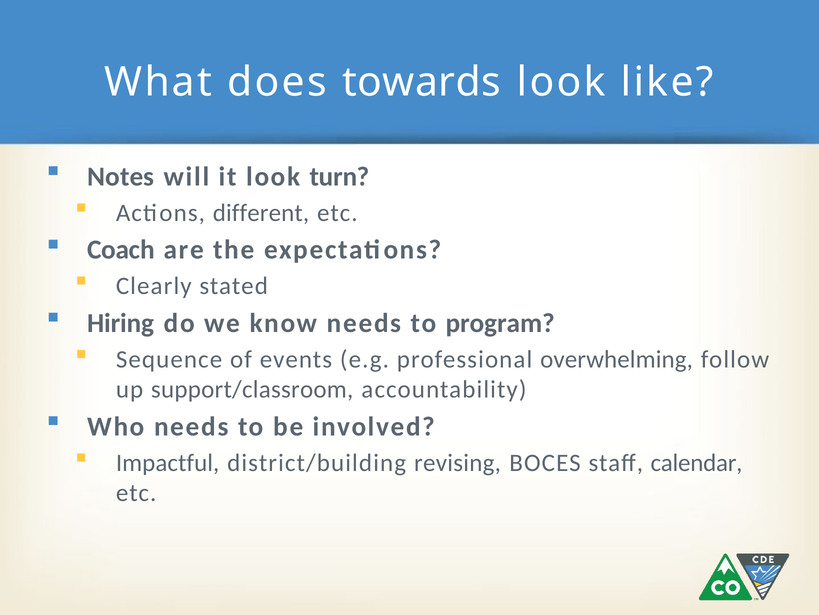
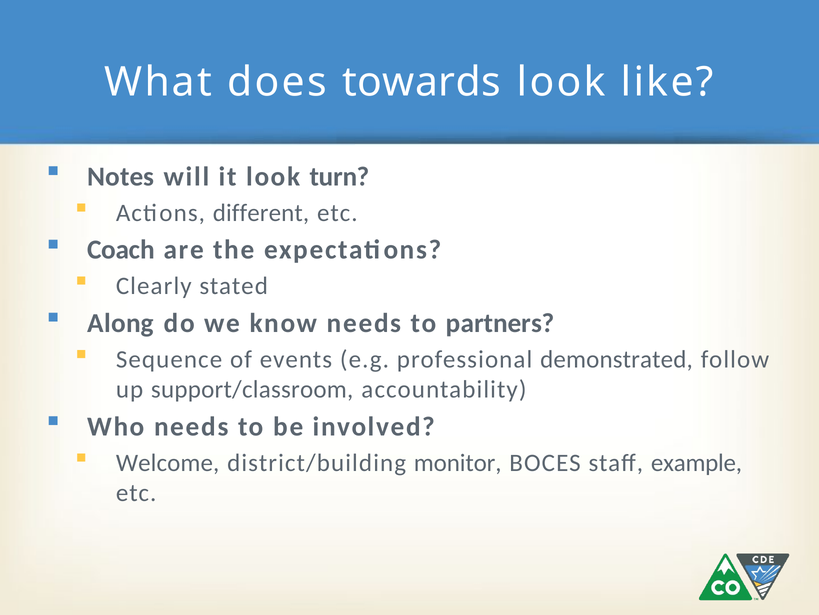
Hiring: Hiring -> Along
program: program -> partners
overwhelming: overwhelming -> demonstrated
Impactful: Impactful -> Welcome
revising: revising -> monitor
calendar: calendar -> example
